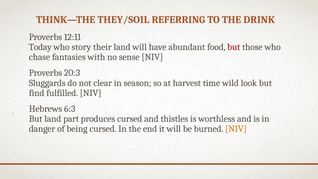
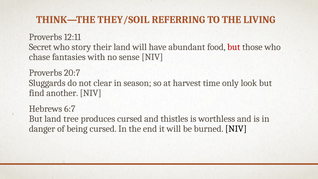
DRINK: DRINK -> LIVING
Today: Today -> Secret
20:3: 20:3 -> 20:7
wild: wild -> only
fulfilled: fulfilled -> another
6:3: 6:3 -> 6:7
part: part -> tree
NIV at (236, 129) colour: orange -> black
